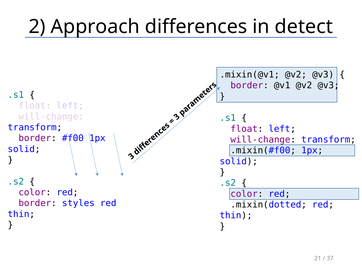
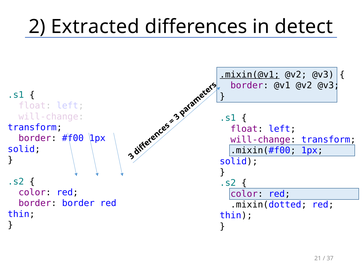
Approach: Approach -> Extracted
.mixin(@v1 underline: none -> present
border styles: styles -> border
